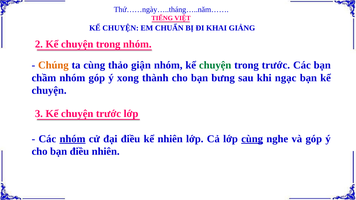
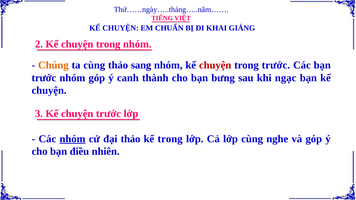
giận: giận -> sang
chuyện at (215, 65) colour: green -> red
chầm at (44, 78): chầm -> trước
xong: xong -> canh
đại điều: điều -> thảo
kể nhiên: nhiên -> trong
cùng at (252, 139) underline: present -> none
